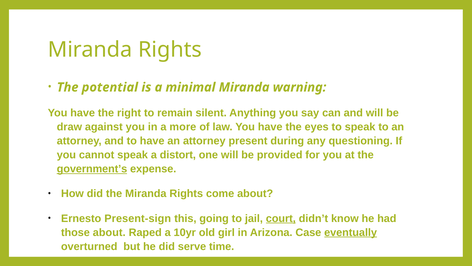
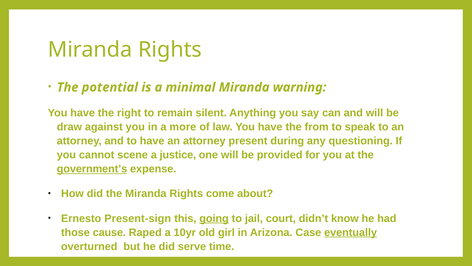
eyes: eyes -> from
cannot speak: speak -> scene
distort: distort -> justice
going underline: none -> present
court underline: present -> none
those about: about -> cause
